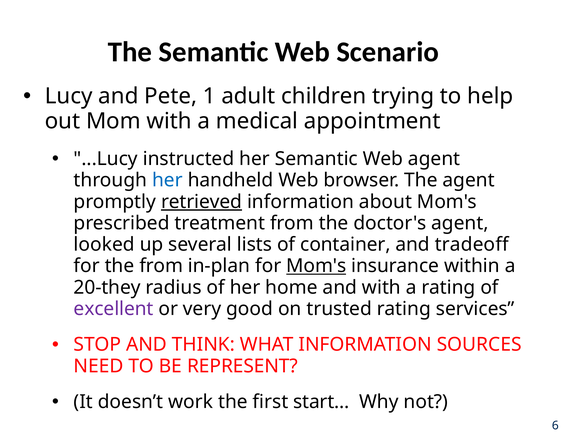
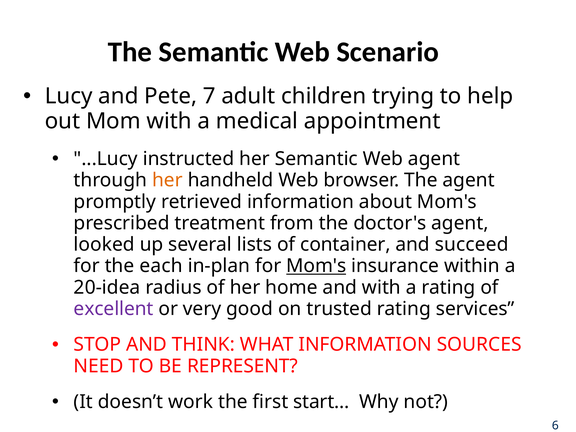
1: 1 -> 7
her at (167, 180) colour: blue -> orange
retrieved underline: present -> none
tradeoff: tradeoff -> succeed
the from: from -> each
20-they: 20-they -> 20-idea
